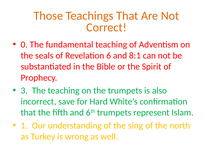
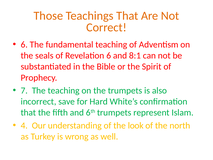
0 at (24, 44): 0 -> 6
3: 3 -> 7
1: 1 -> 4
sing: sing -> look
